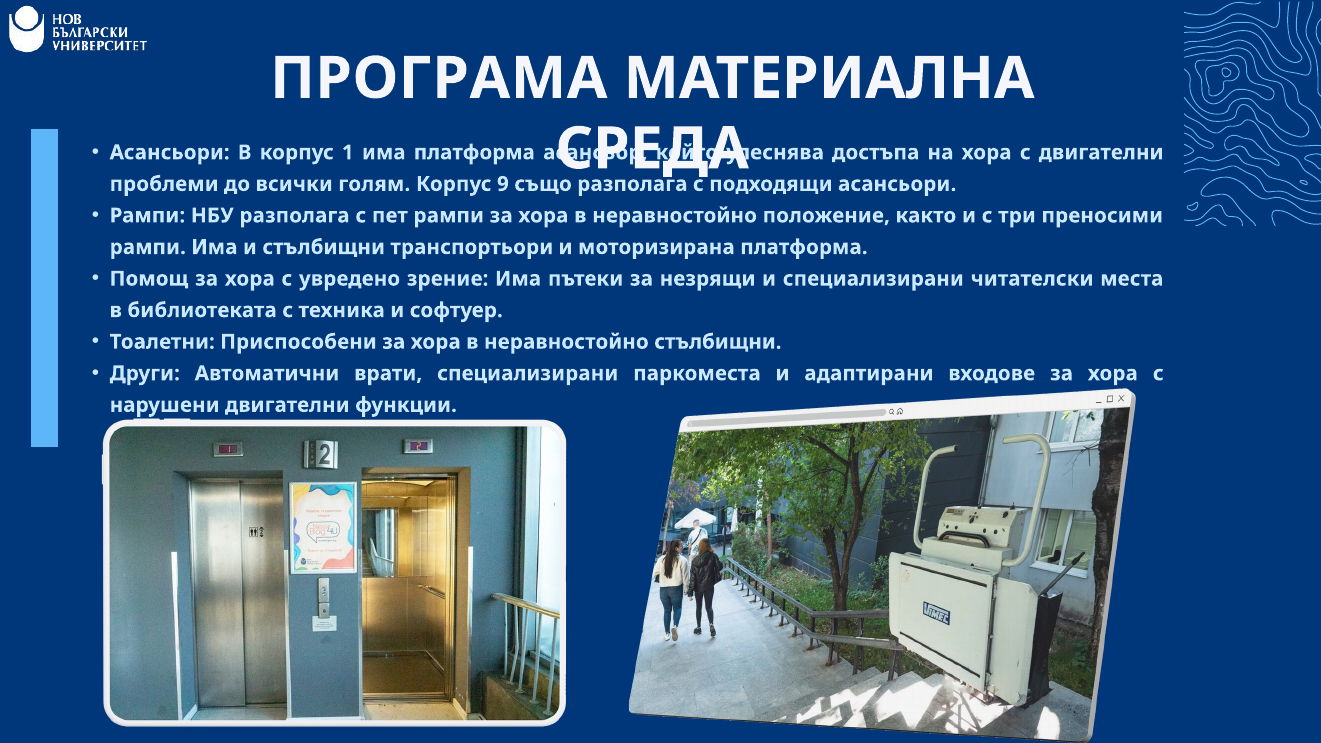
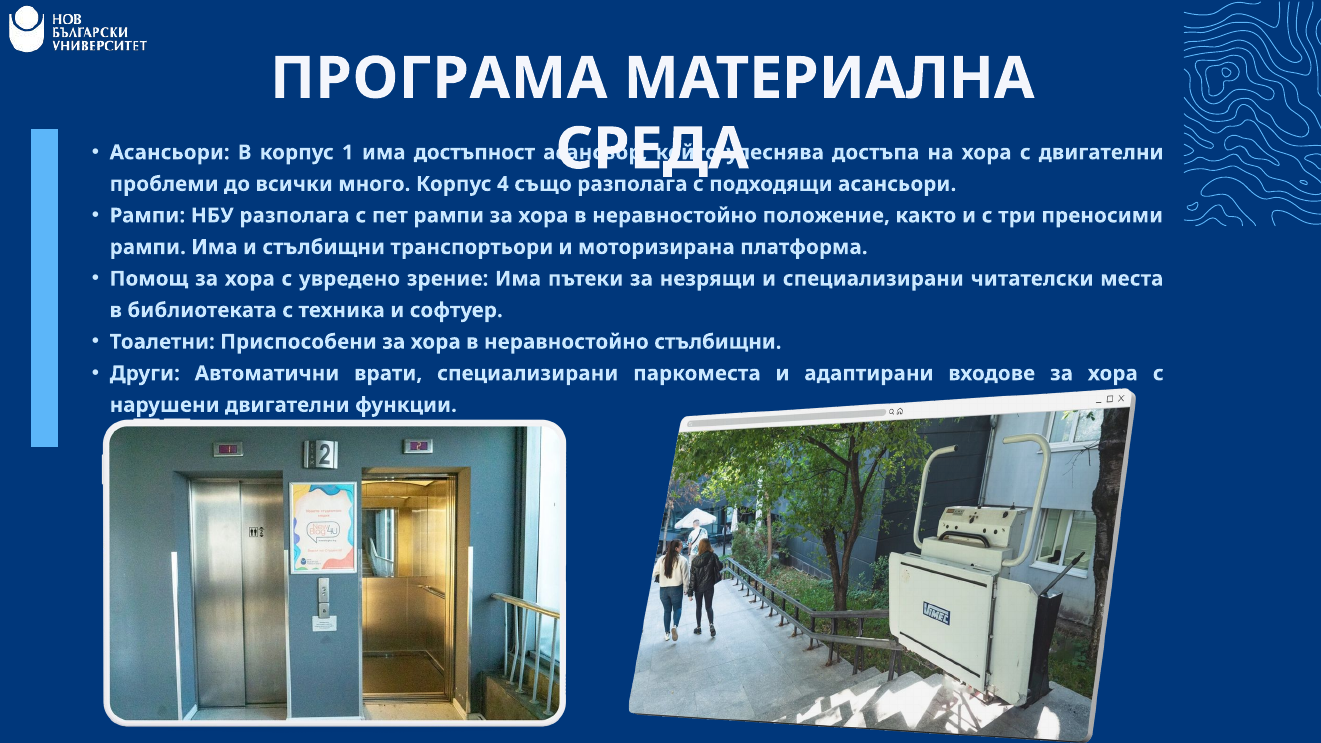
има платформа: платформа -> достъпност
голям: голям -> много
9: 9 -> 4
